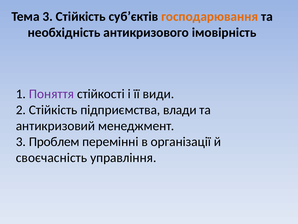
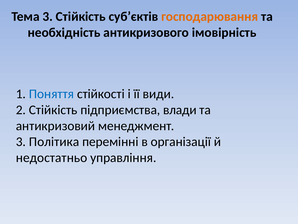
Поняття colour: purple -> blue
Проблем: Проблем -> Політика
своєчасність: своєчасність -> недостатньо
